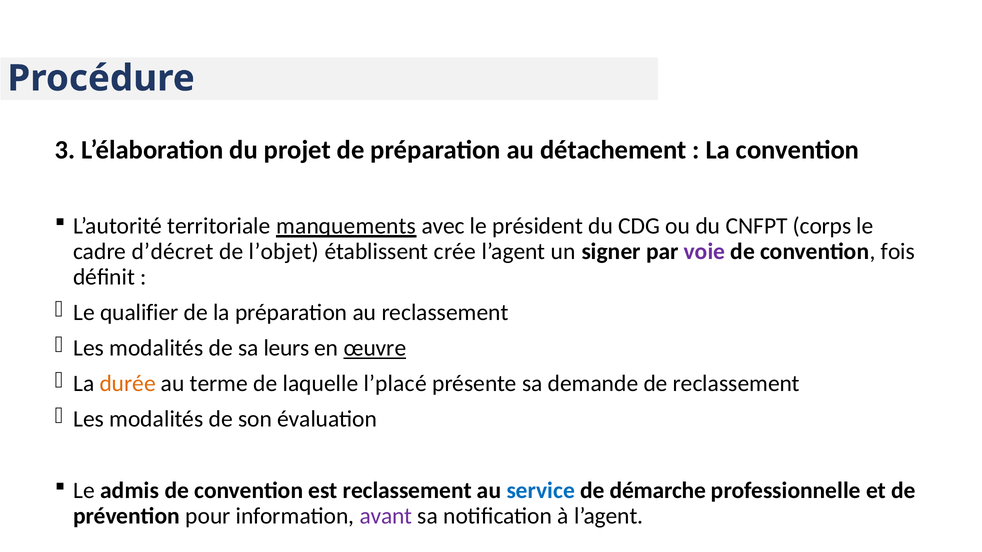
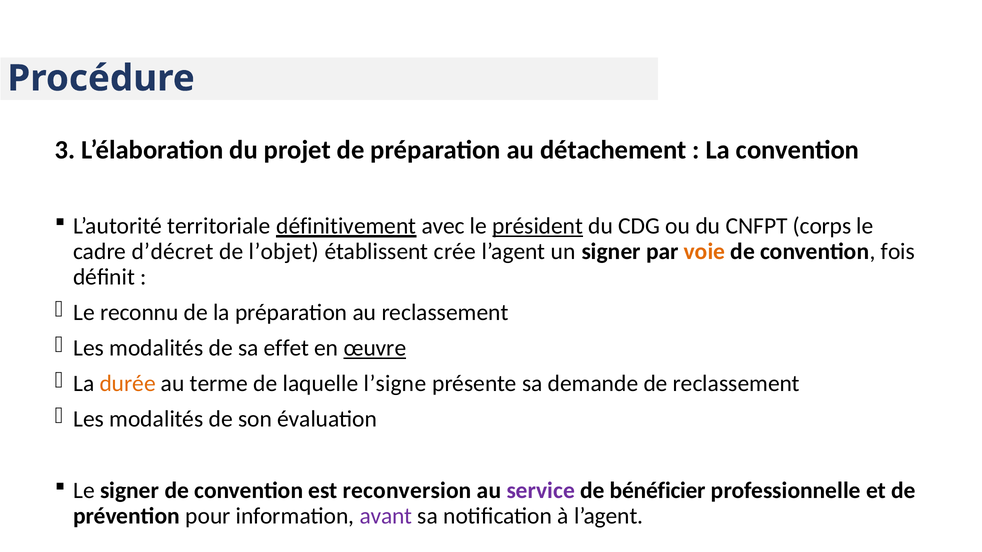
manquements: manquements -> définitivement
président underline: none -> present
voie colour: purple -> orange
qualifier: qualifier -> reconnu
leurs: leurs -> effet
l’placé: l’placé -> l’signe
Le admis: admis -> signer
est reclassement: reclassement -> reconversion
service colour: blue -> purple
démarche: démarche -> bénéficier
